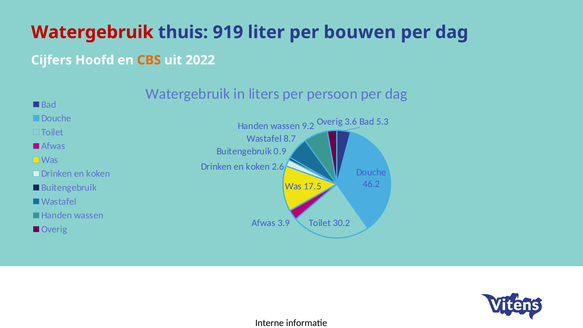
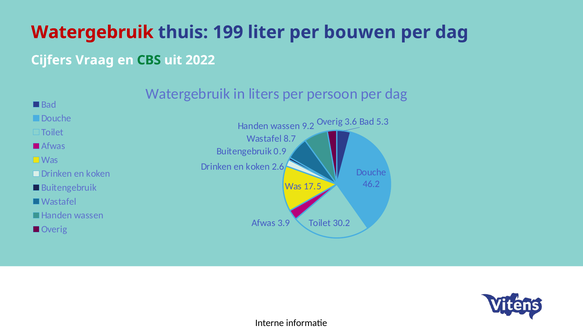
919: 919 -> 199
Hoofd: Hoofd -> Vraag
CBS colour: orange -> green
